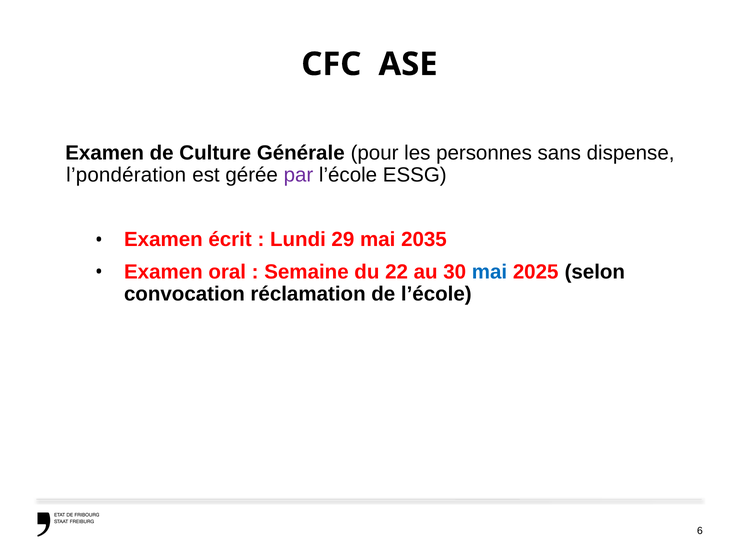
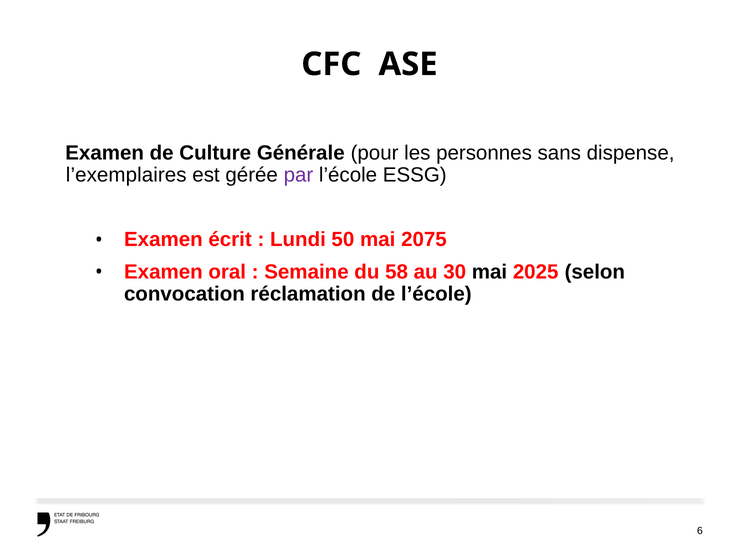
l’pondération: l’pondération -> l’exemplaires
29: 29 -> 50
2035: 2035 -> 2075
22: 22 -> 58
mai at (489, 272) colour: blue -> black
